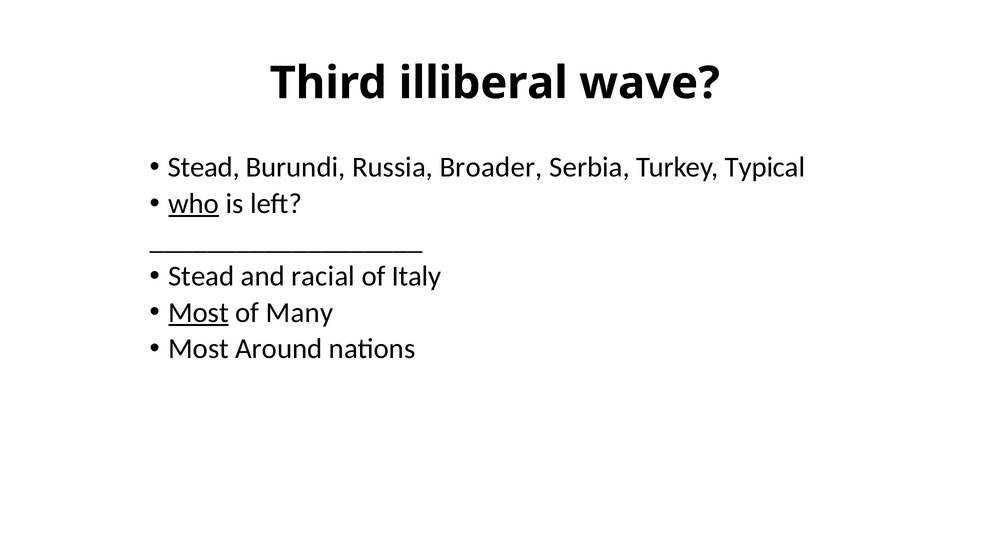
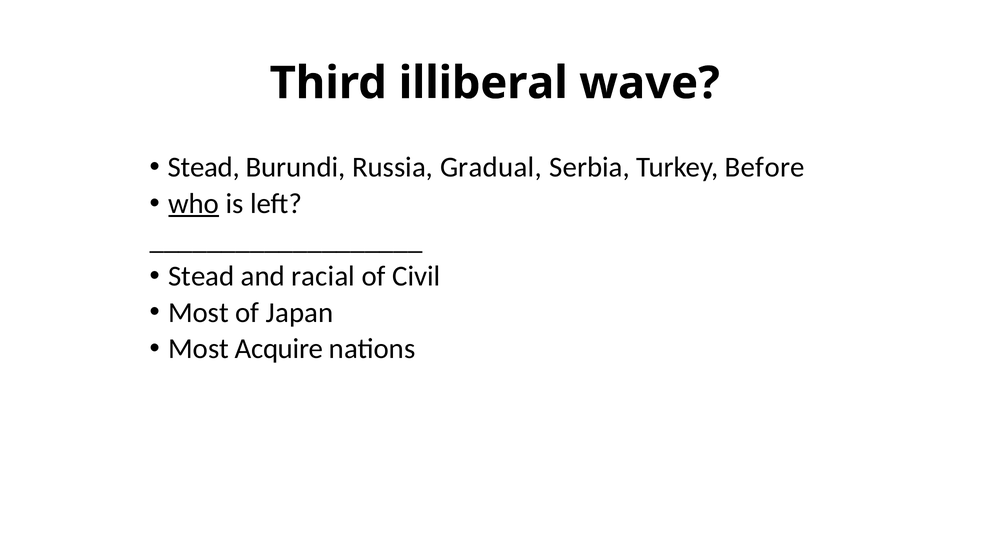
Broader: Broader -> Gradual
Typical: Typical -> Before
Italy: Italy -> Civil
Most at (199, 312) underline: present -> none
Many: Many -> Japan
Around: Around -> Acquire
